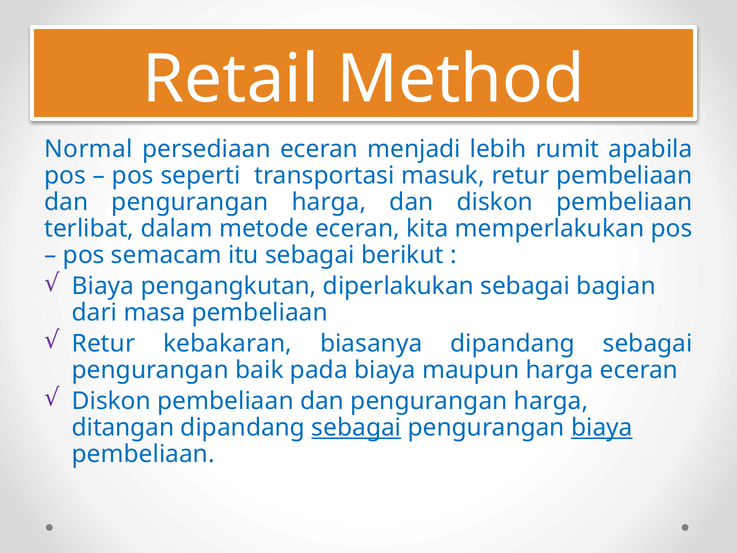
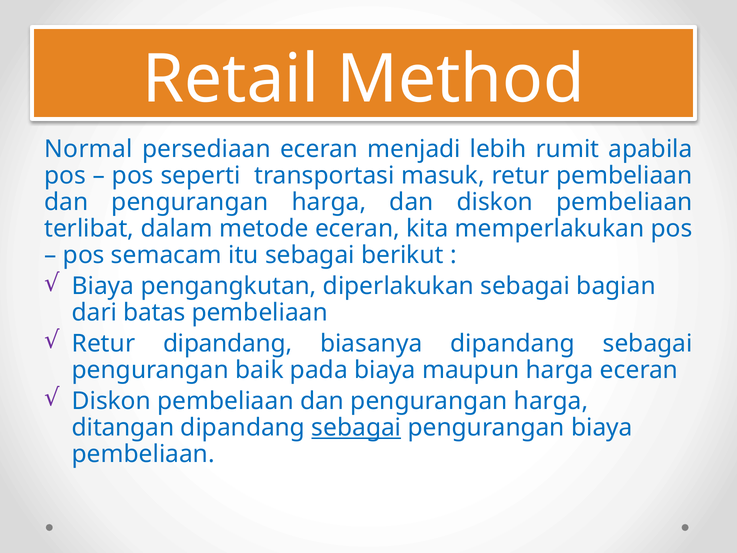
masa: masa -> batas
Retur kebakaran: kebakaran -> dipandang
biaya at (602, 428) underline: present -> none
